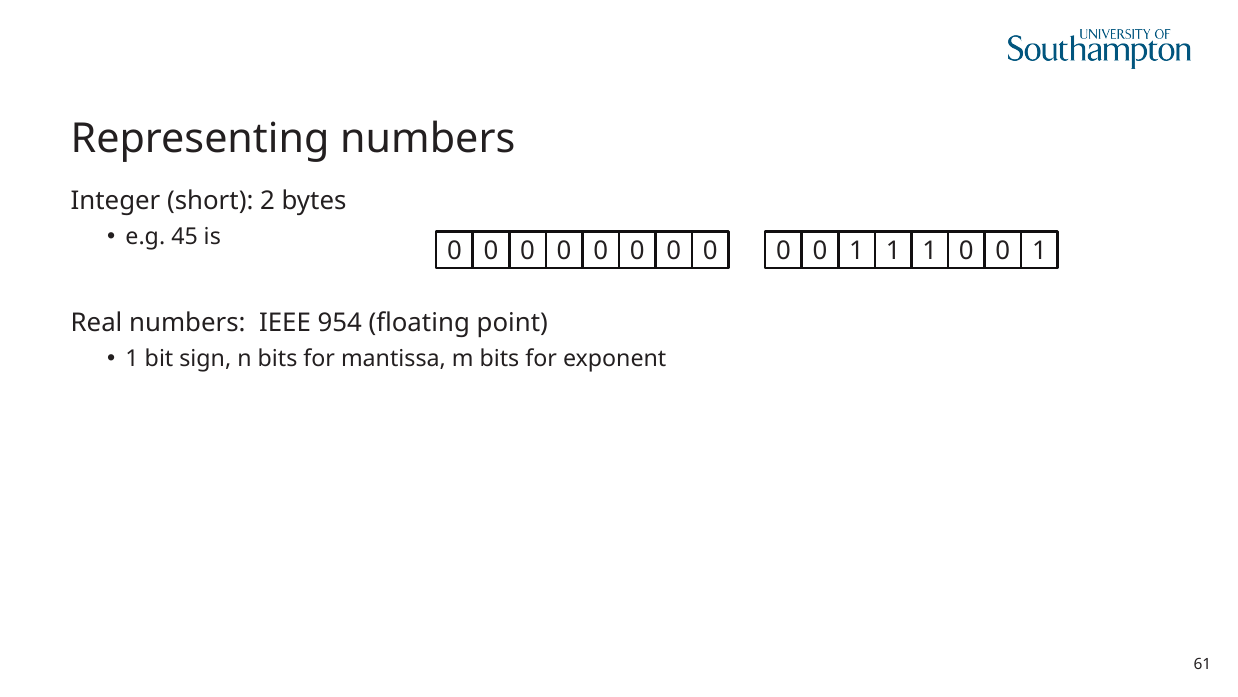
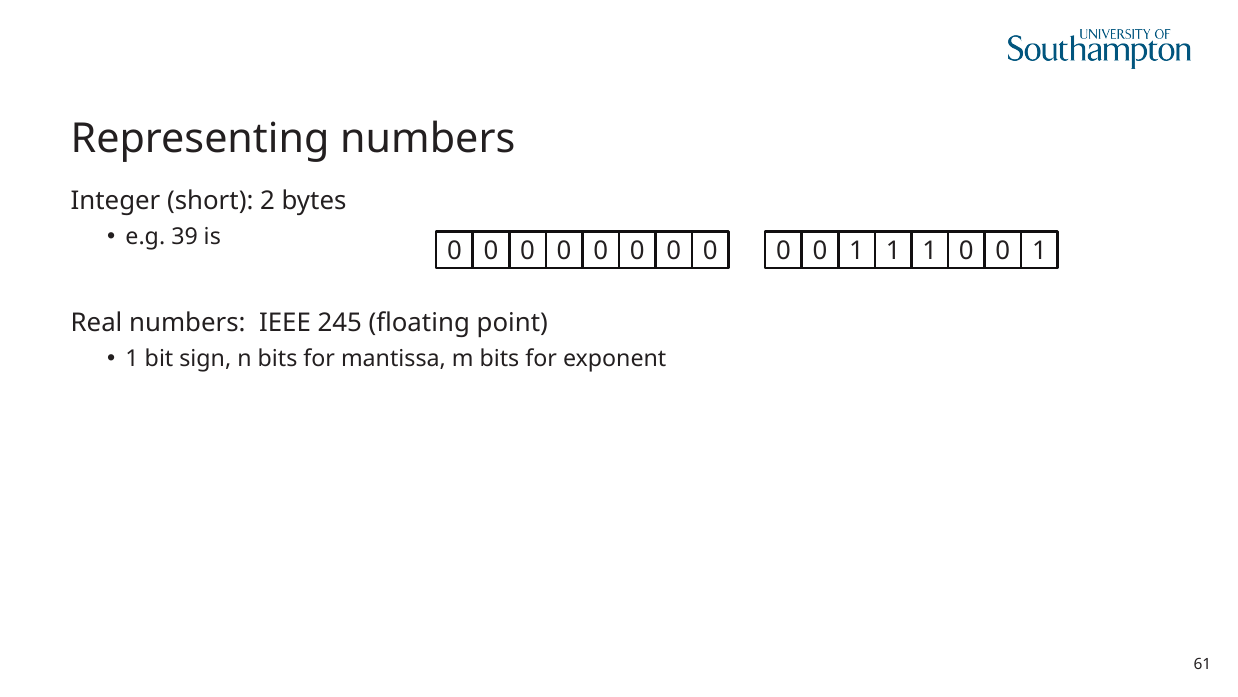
45: 45 -> 39
954: 954 -> 245
